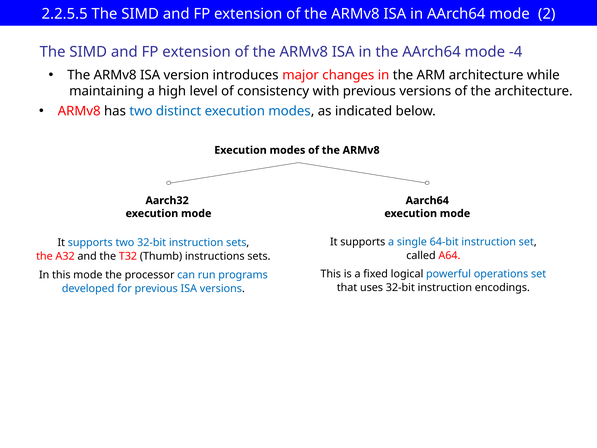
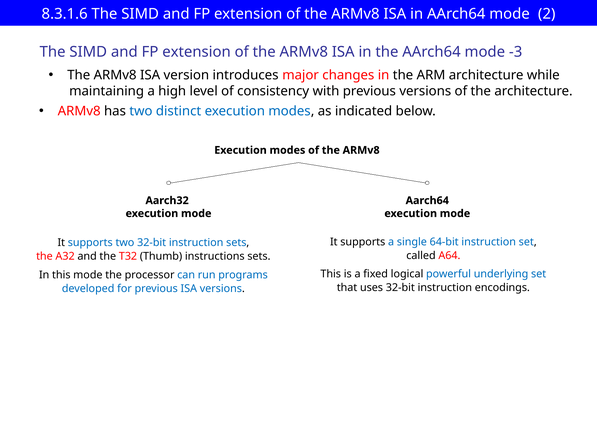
2.2.5.5: 2.2.5.5 -> 8.3.1.6
-4: -4 -> -3
operations: operations -> underlying
